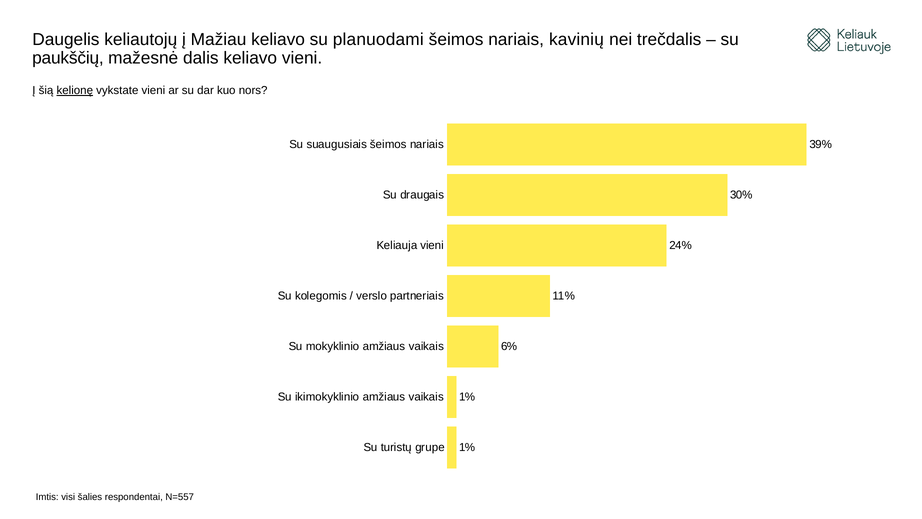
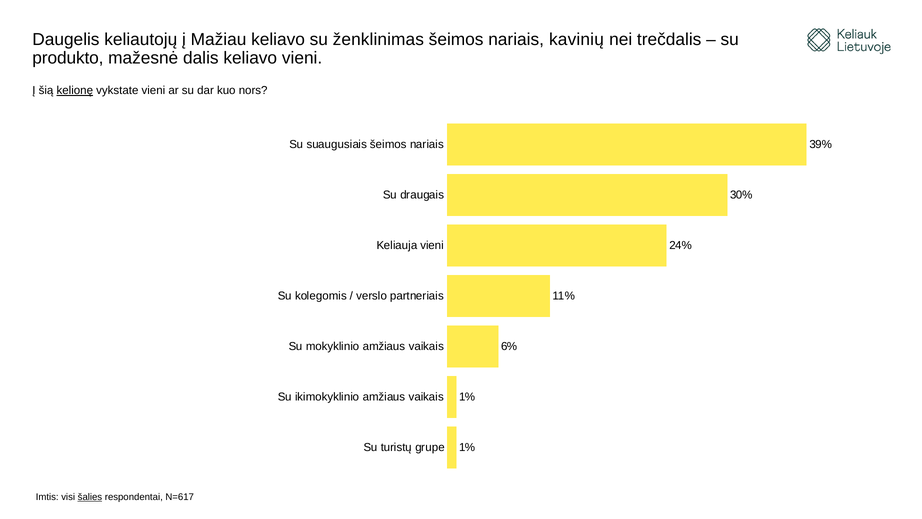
planuodami: planuodami -> ženklinimas
paukščių: paukščių -> produkto
šalies underline: none -> present
N=557: N=557 -> N=617
